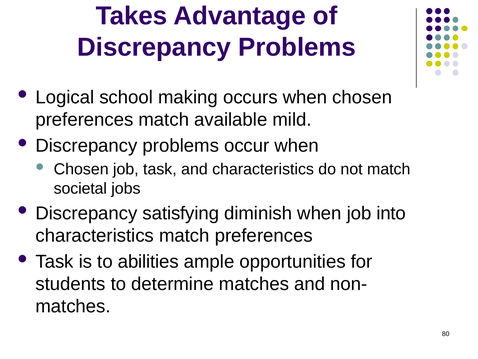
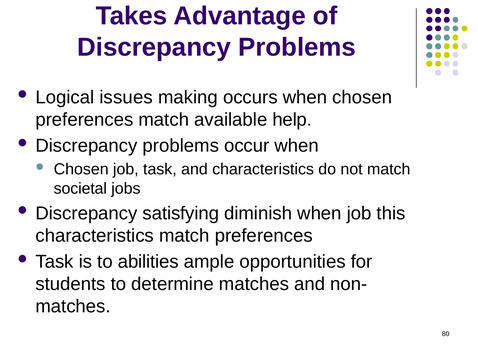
school: school -> issues
mild: mild -> help
into: into -> this
